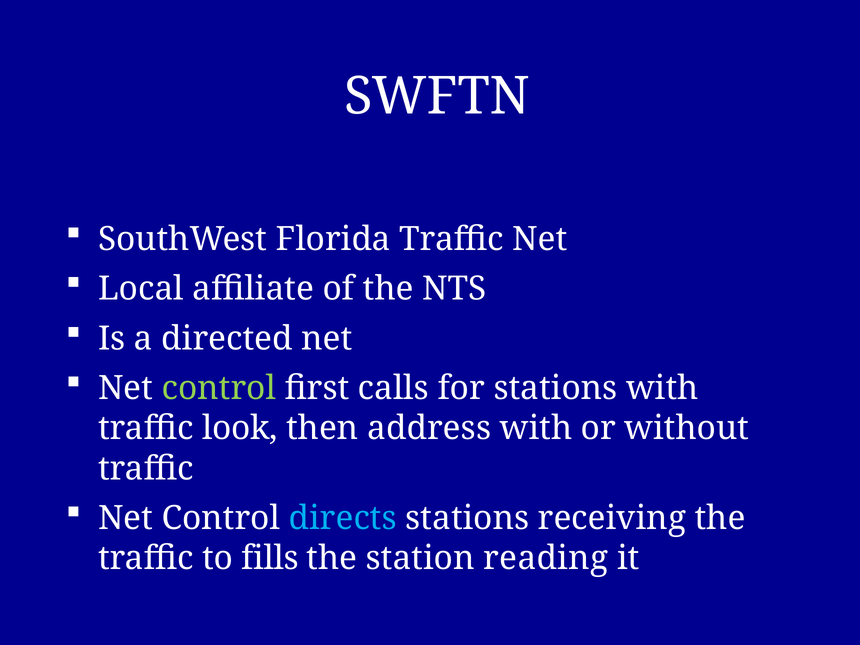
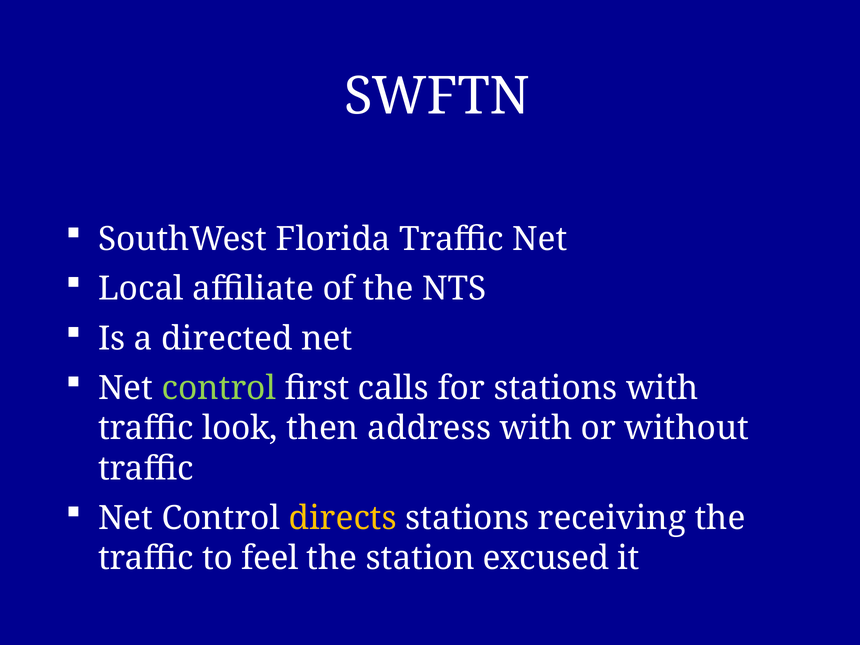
directs colour: light blue -> yellow
fills: fills -> feel
reading: reading -> excused
